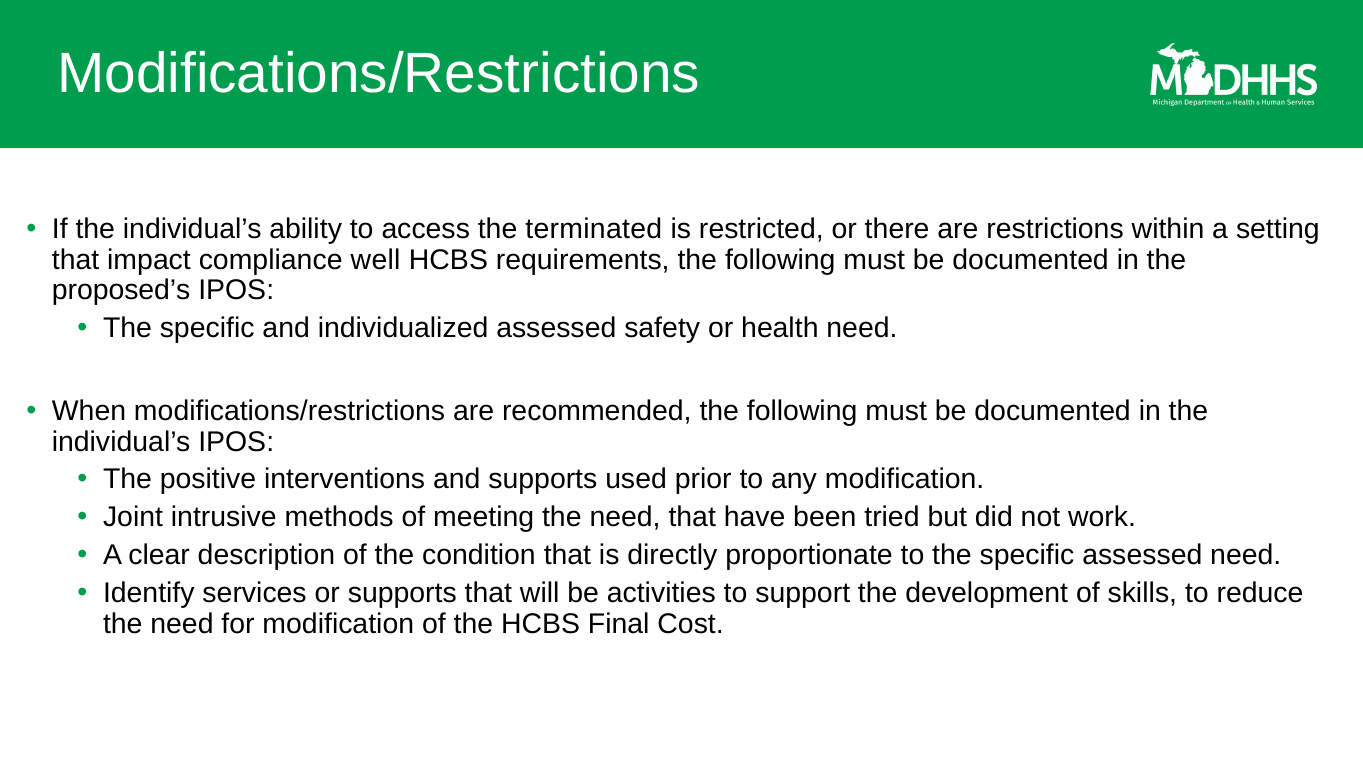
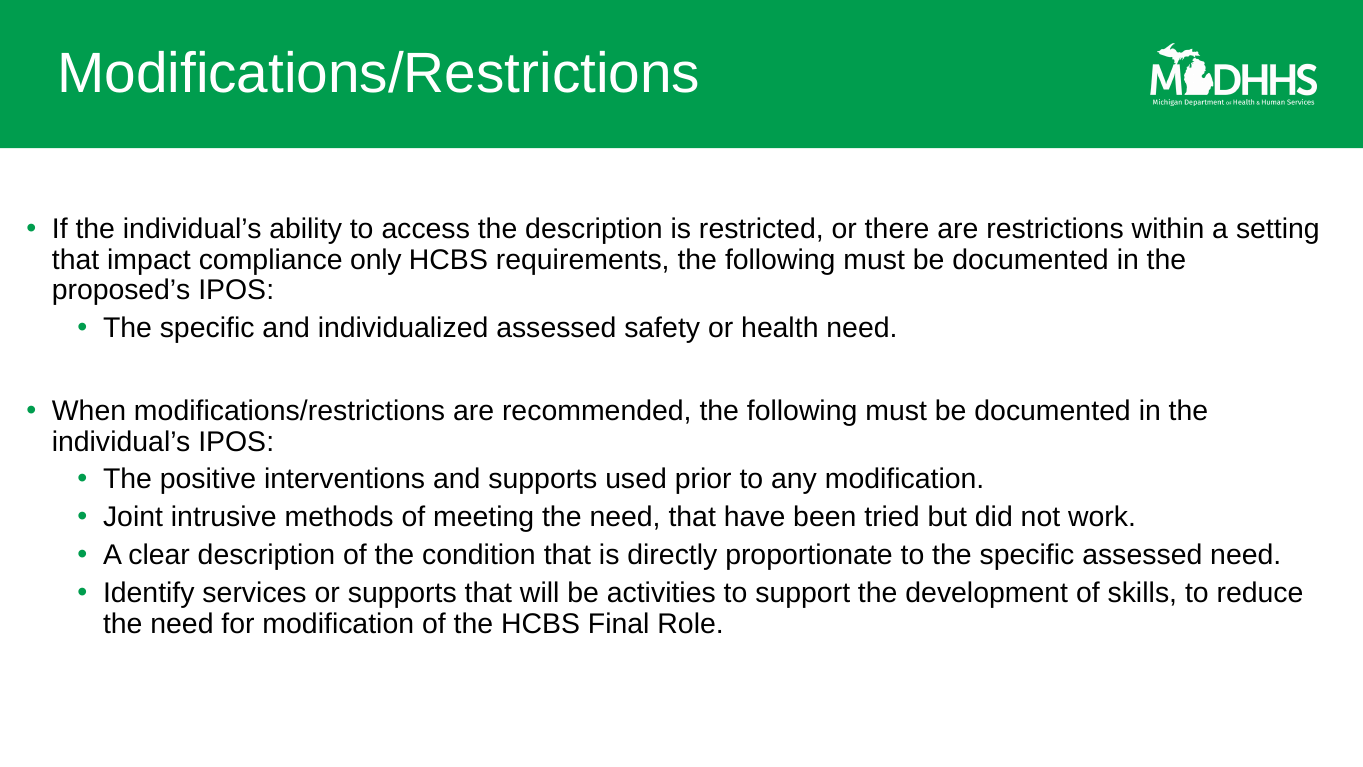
the terminated: terminated -> description
well: well -> only
Cost: Cost -> Role
